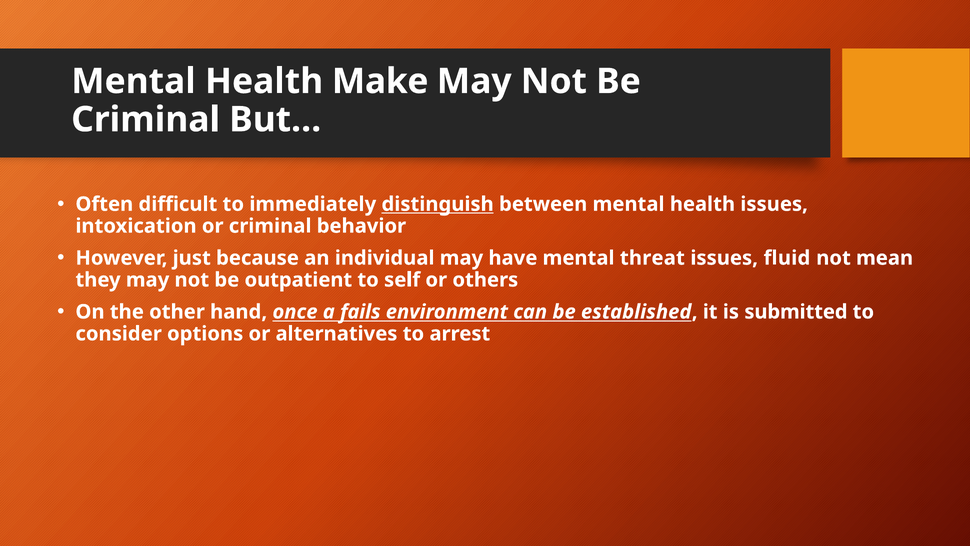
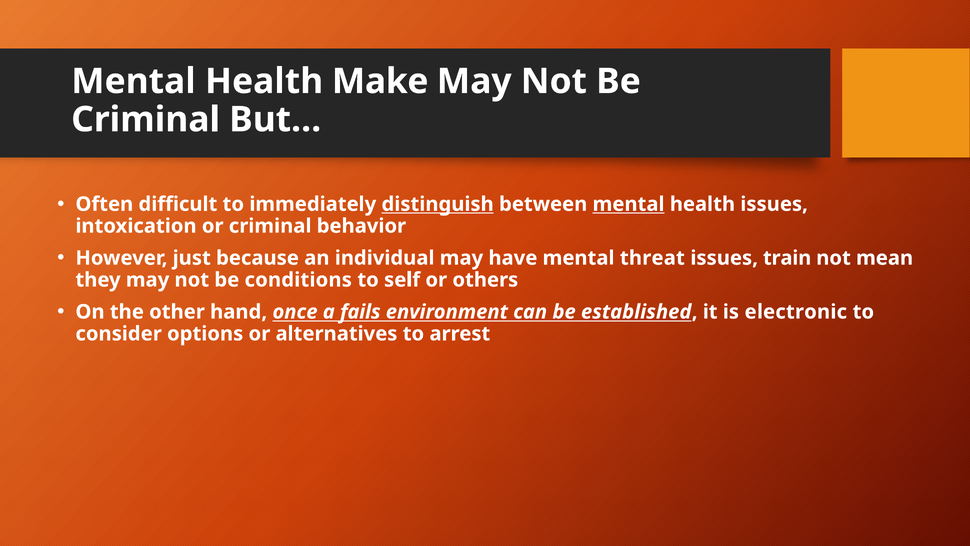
mental at (629, 204) underline: none -> present
fluid: fluid -> train
outpatient: outpatient -> conditions
submitted: submitted -> electronic
